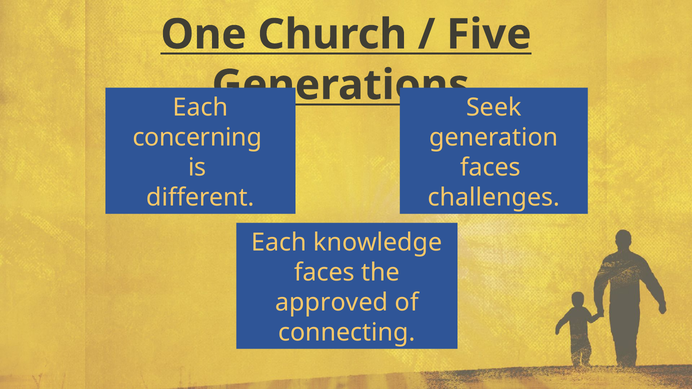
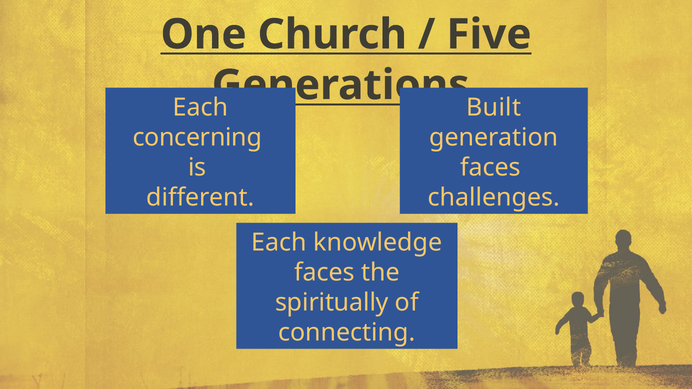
Seek: Seek -> Built
approved: approved -> spiritually
